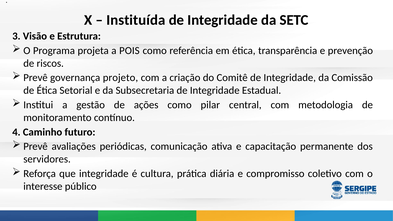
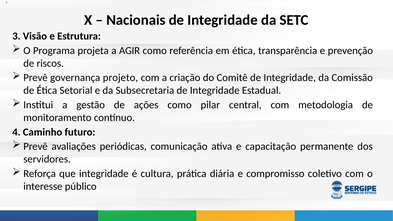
Instituída: Instituída -> Nacionais
POIS: POIS -> AGIR
